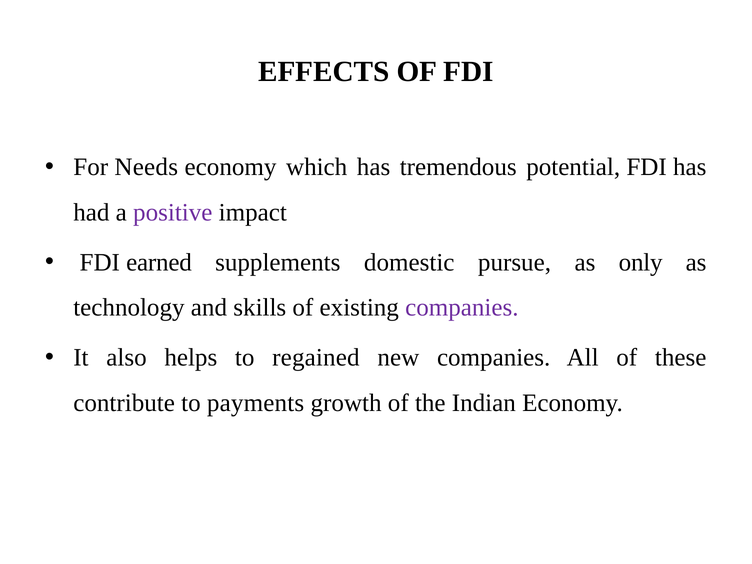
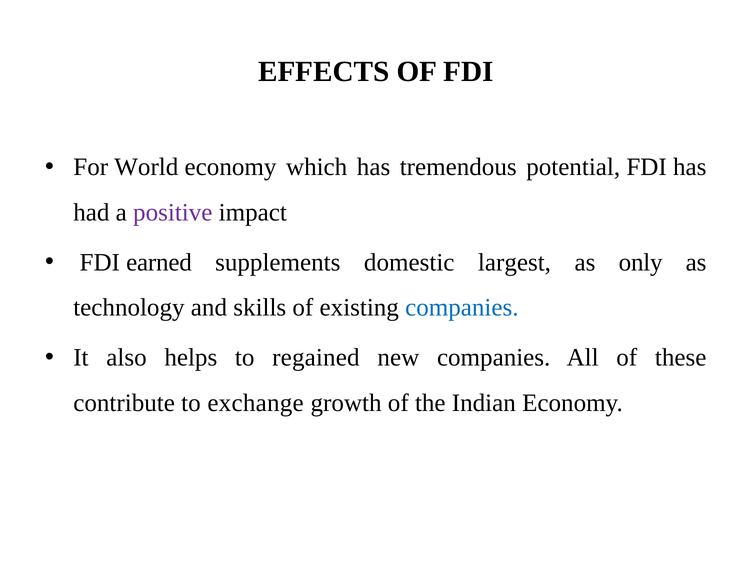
Needs: Needs -> World
pursue: pursue -> largest
companies at (462, 308) colour: purple -> blue
payments: payments -> exchange
